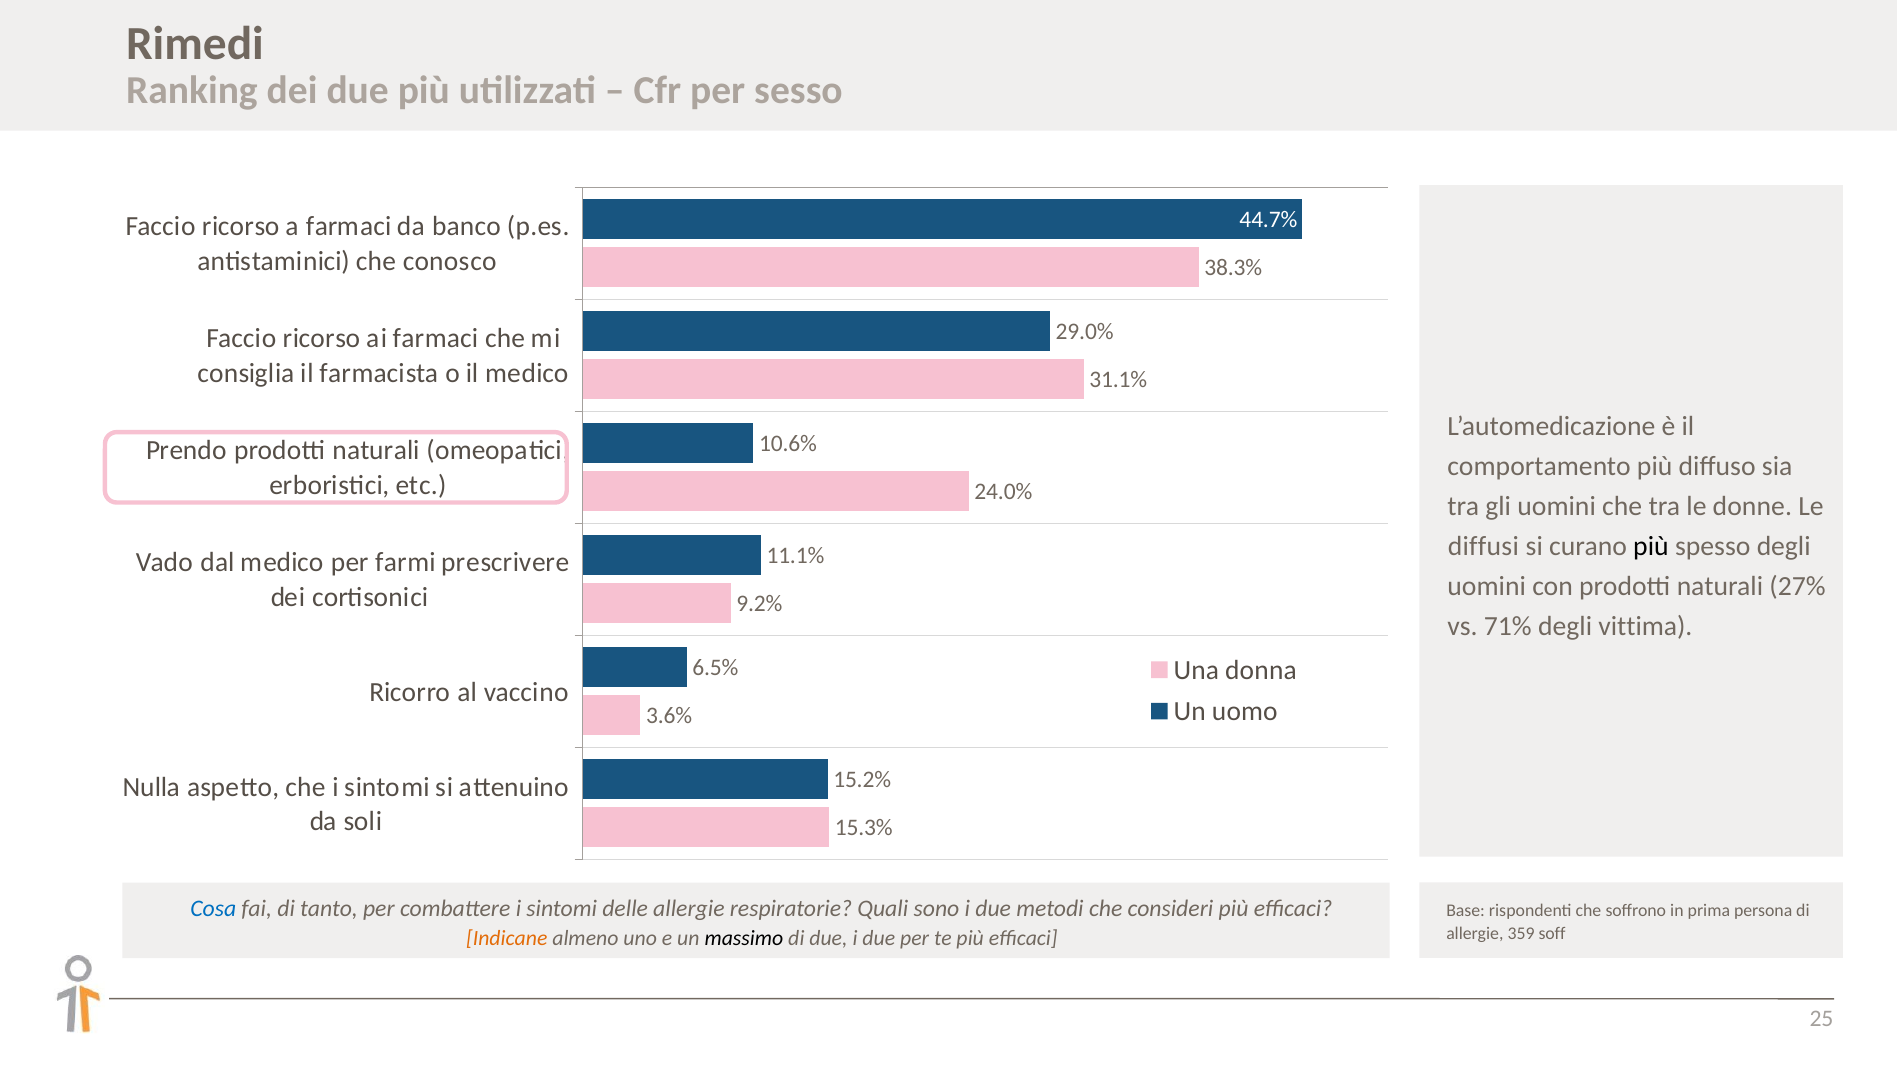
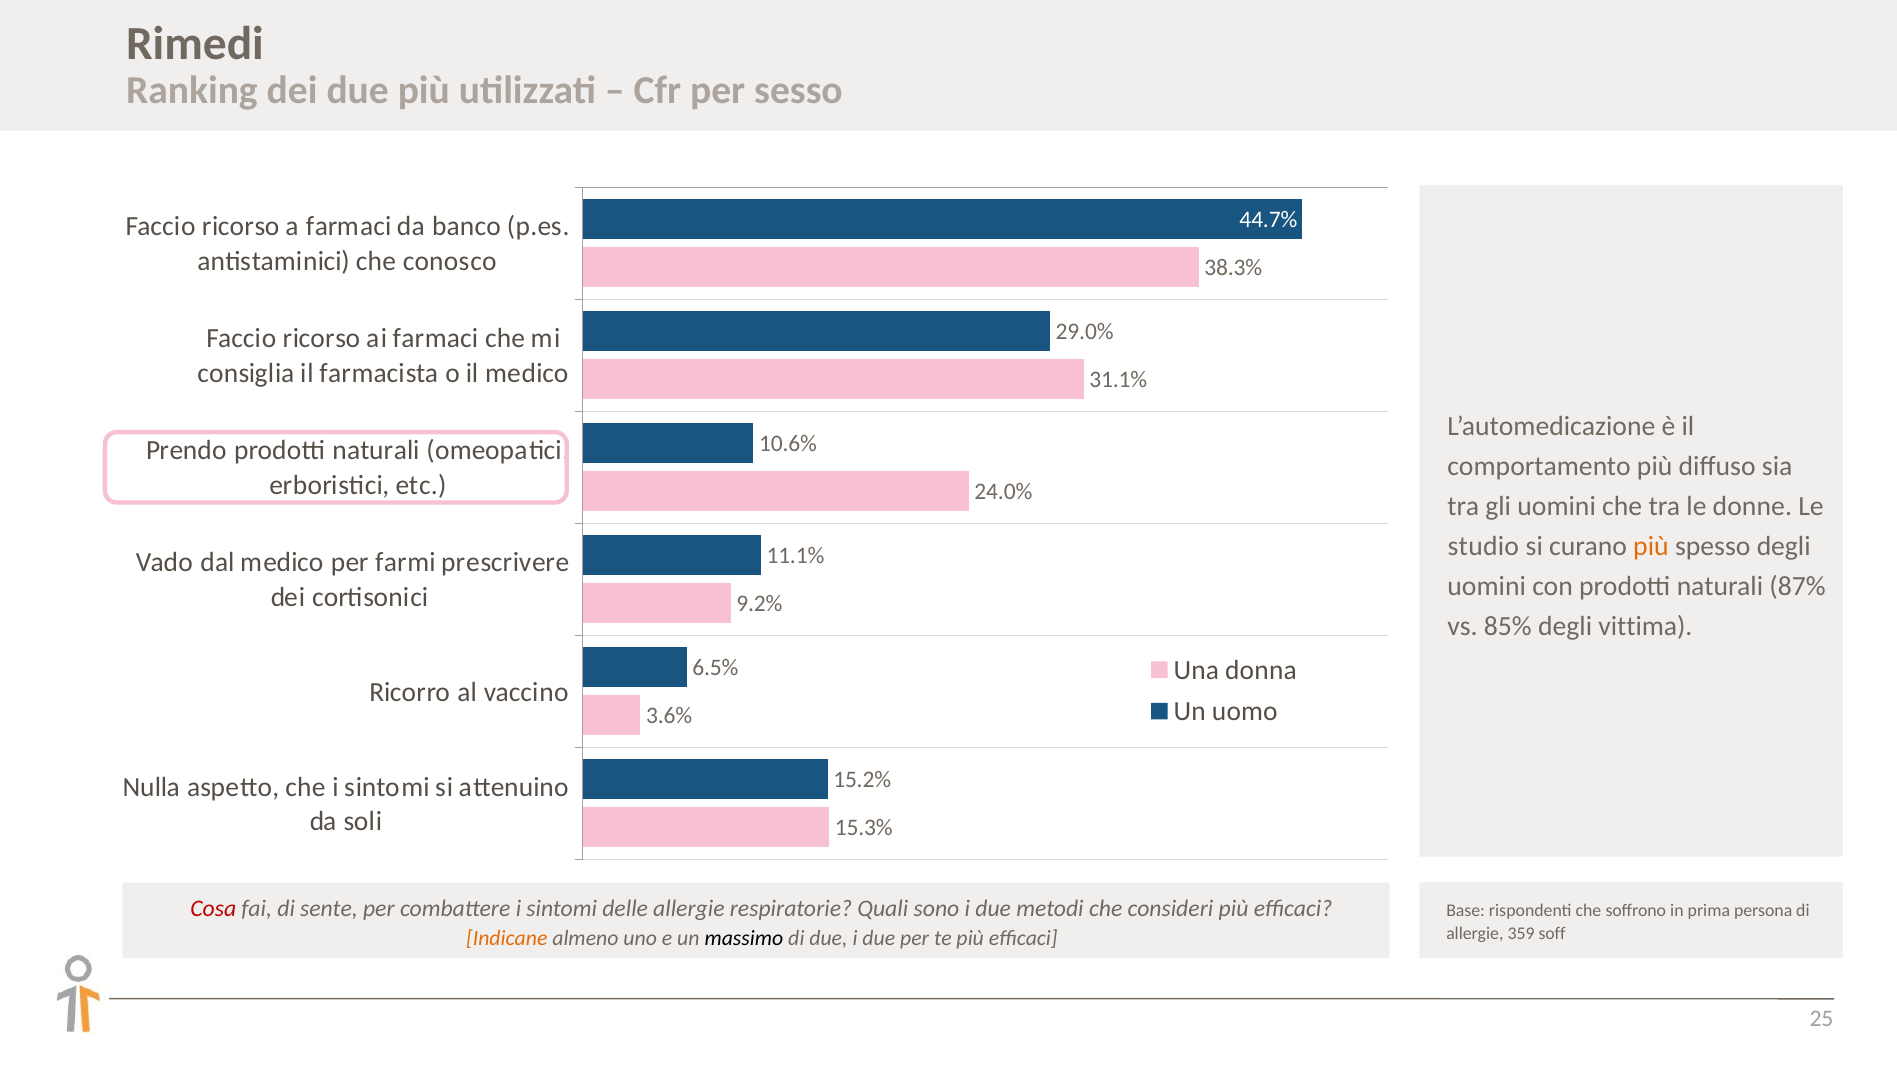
diffusi: diffusi -> studio
più at (1651, 546) colour: black -> orange
27%: 27% -> 87%
71%: 71% -> 85%
Cosa colour: blue -> red
tanto: tanto -> sente
